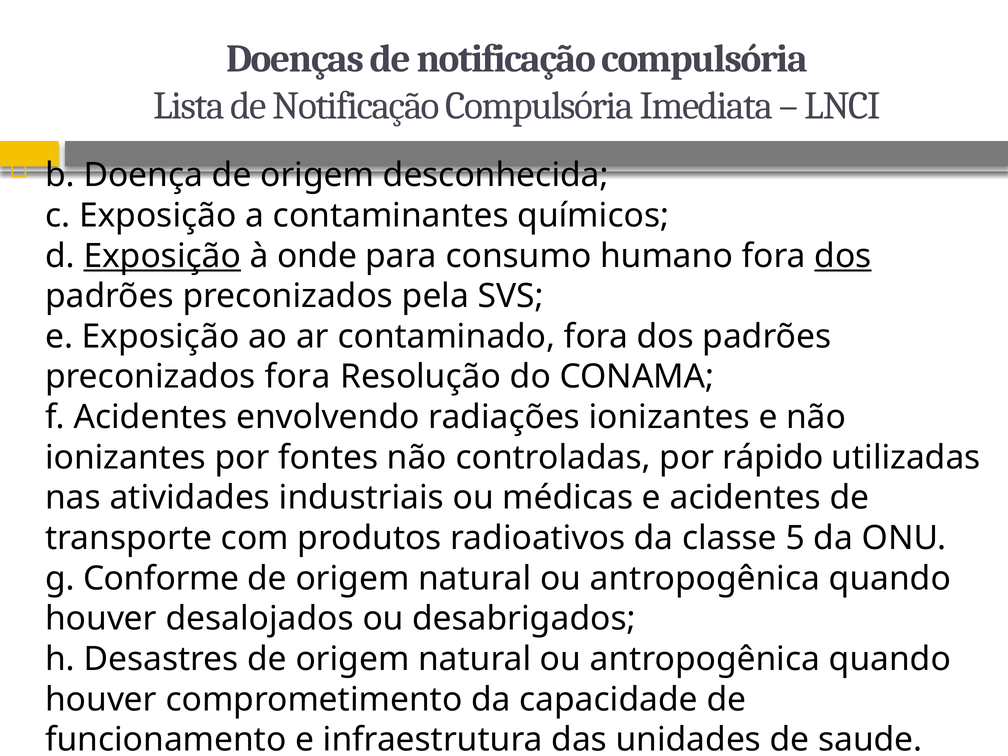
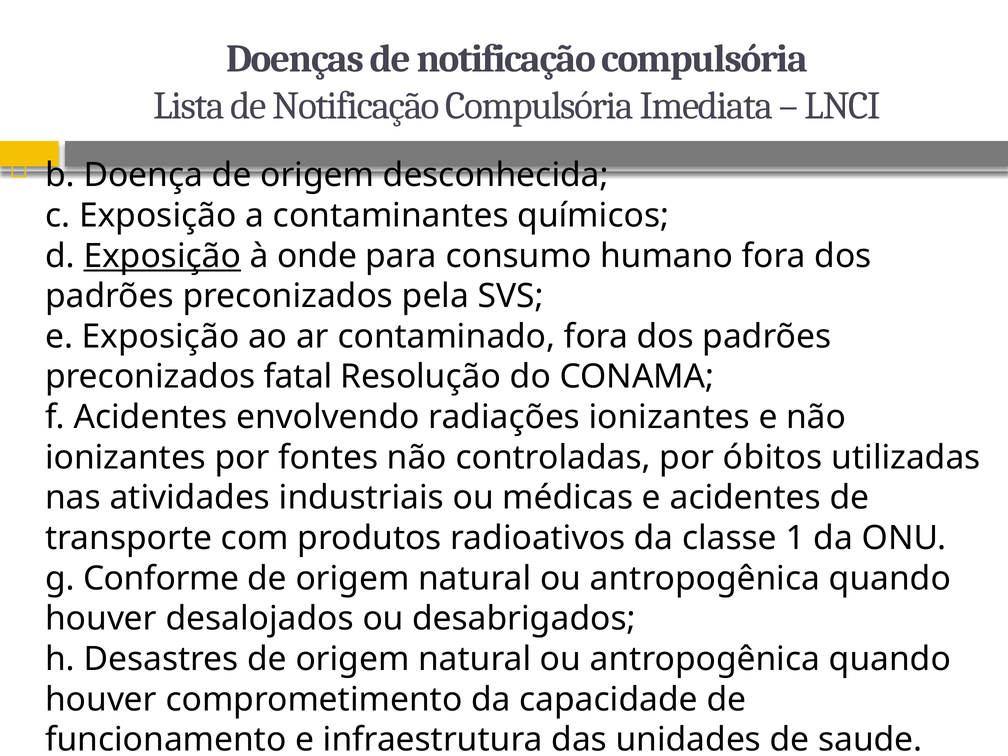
dos at (843, 256) underline: present -> none
preconizados fora: fora -> fatal
rápido: rápido -> óbitos
5: 5 -> 1
